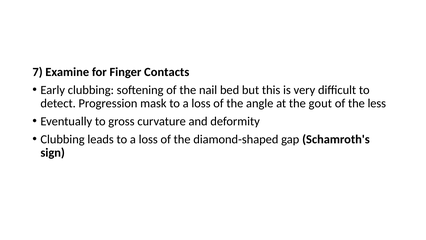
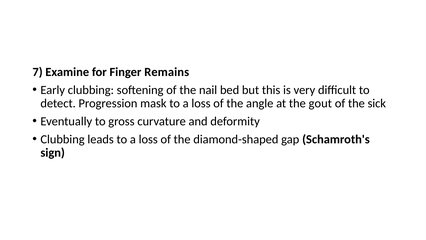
Contacts: Contacts -> Remains
less: less -> sick
